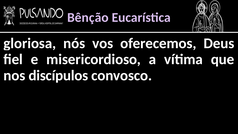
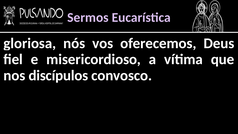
Bênção: Bênção -> Sermos
